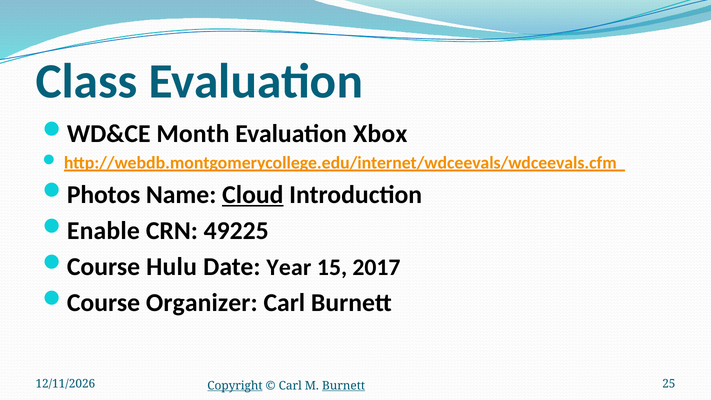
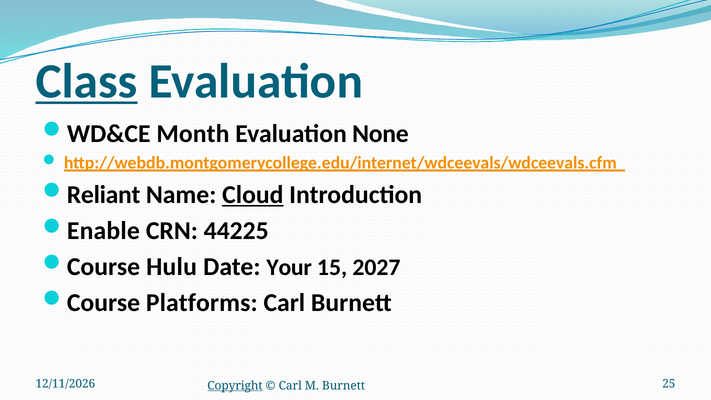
Class underline: none -> present
Xbox: Xbox -> None
Photos: Photos -> Reliant
49225: 49225 -> 44225
Year: Year -> Your
2017: 2017 -> 2027
Organizer: Organizer -> Platforms
Burnett at (344, 386) underline: present -> none
